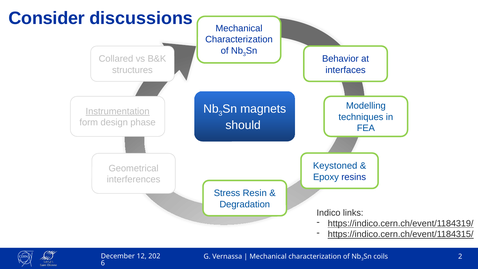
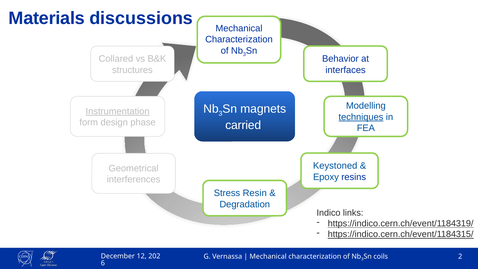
Consider: Consider -> Materials
techniques underline: none -> present
should: should -> carried
